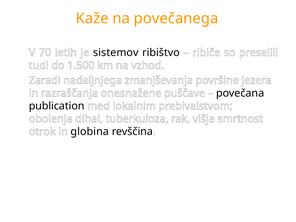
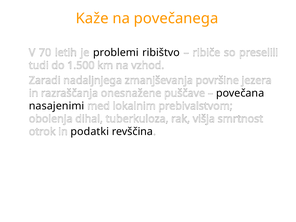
sistemov: sistemov -> problemi
publication: publication -> nasajenimi
globina: globina -> podatki
